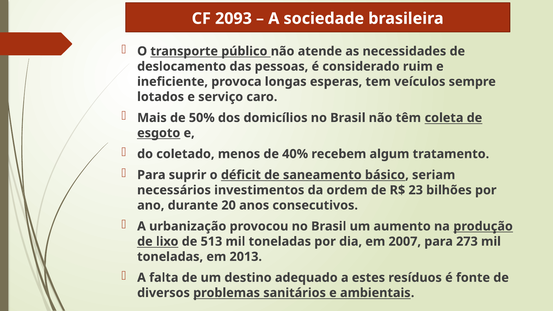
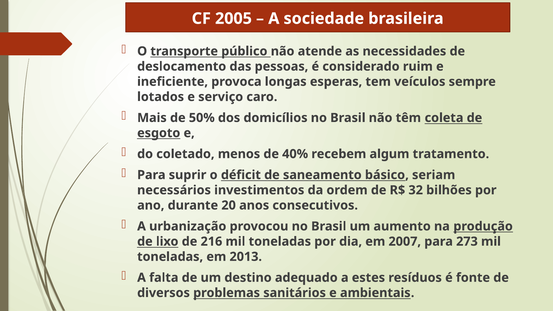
2093: 2093 -> 2005
23: 23 -> 32
513: 513 -> 216
